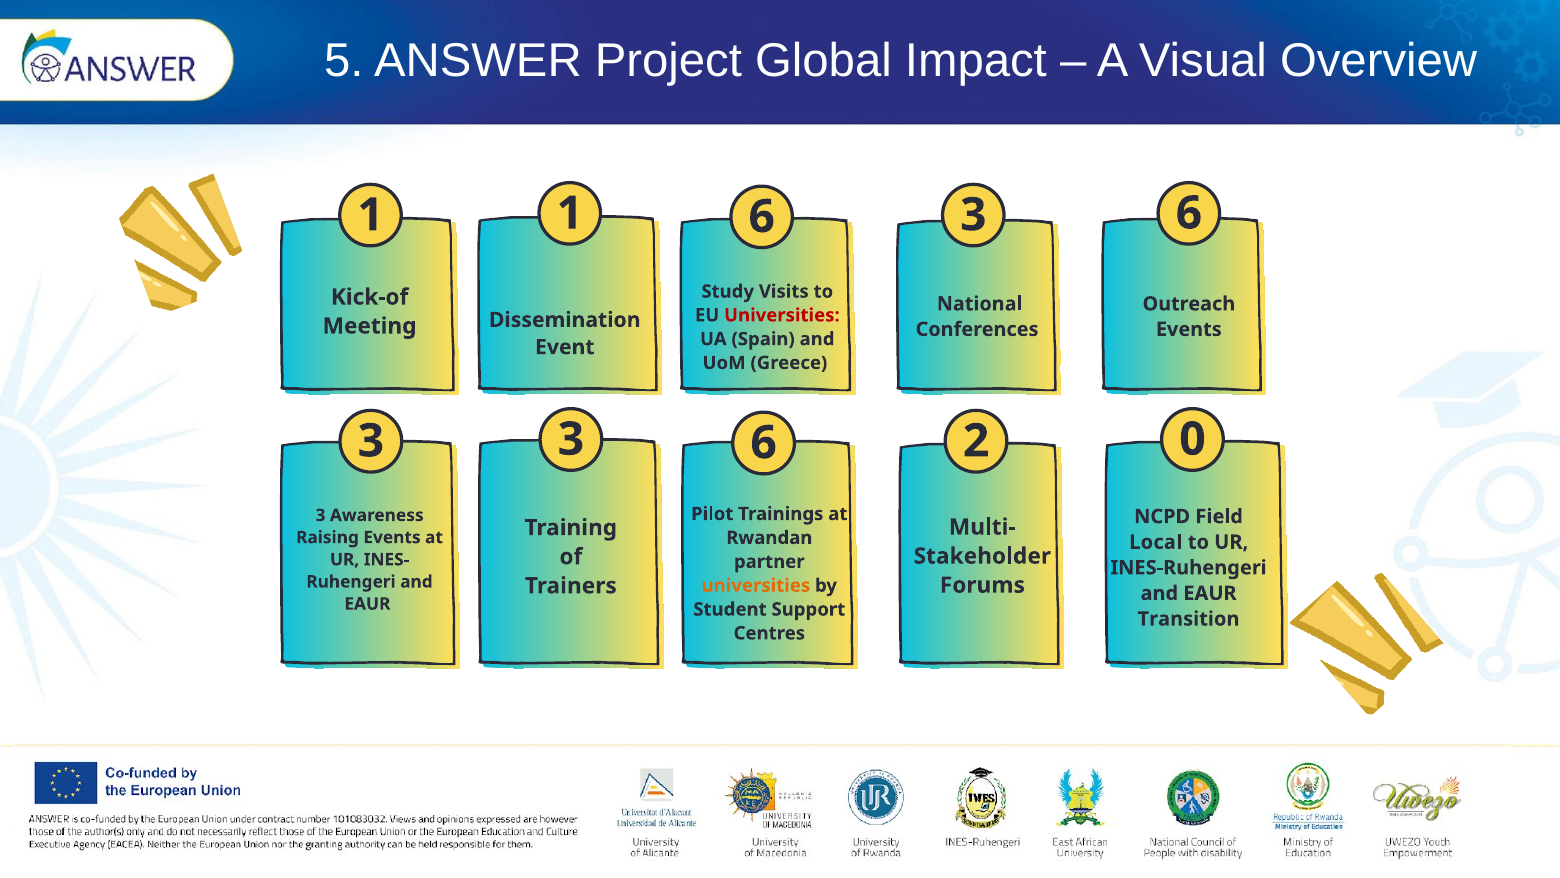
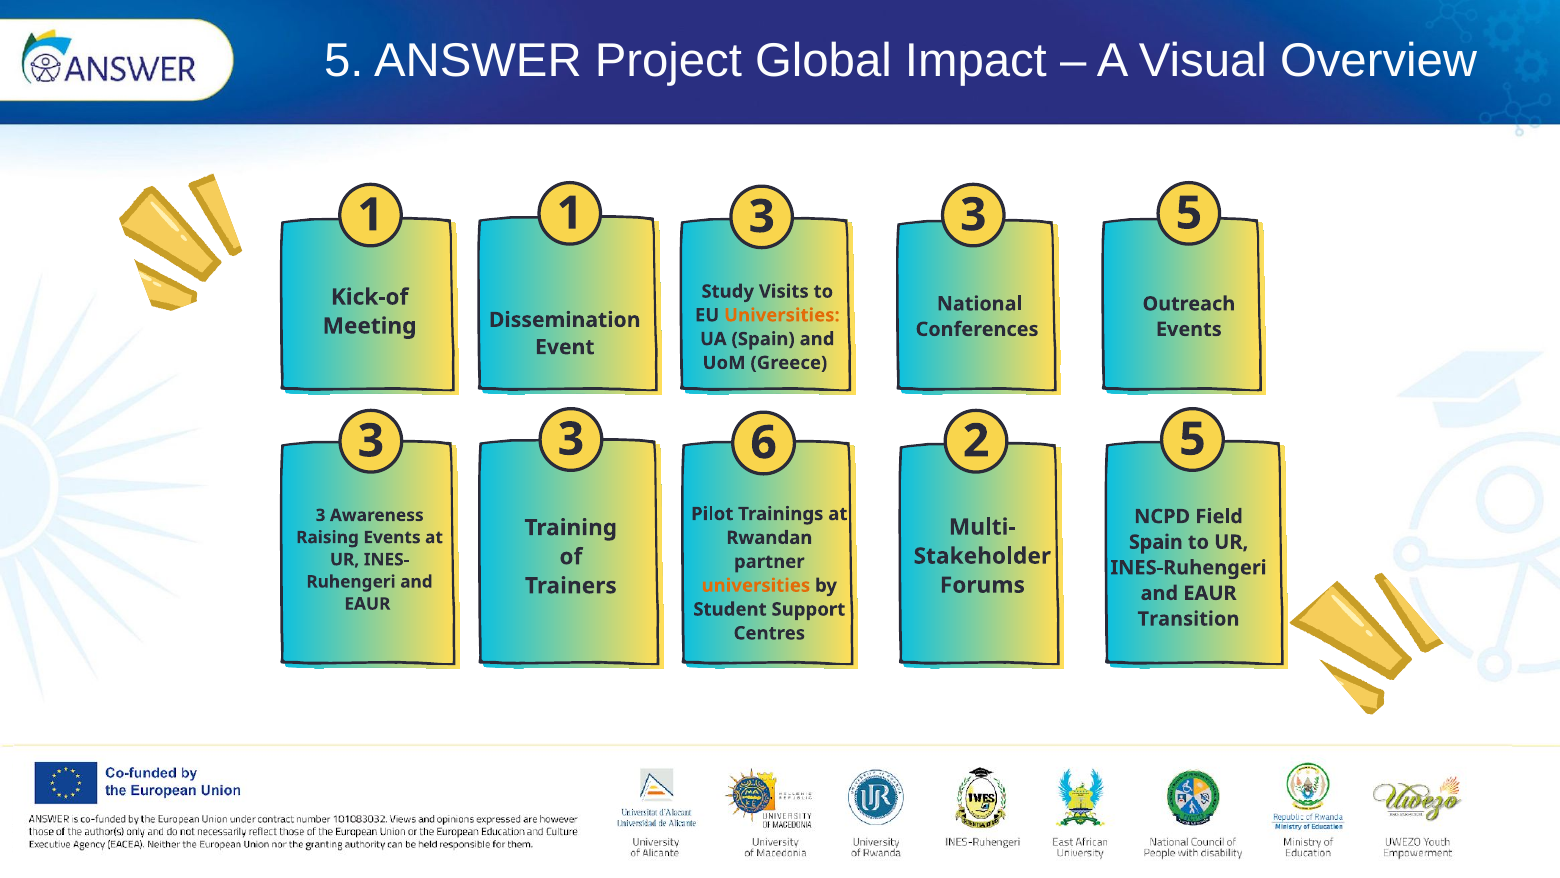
1 6: 6 -> 3
6 at (1189, 213): 6 -> 5
Universities at (782, 315) colour: red -> orange
2 0: 0 -> 5
Local at (1156, 542): Local -> Spain
